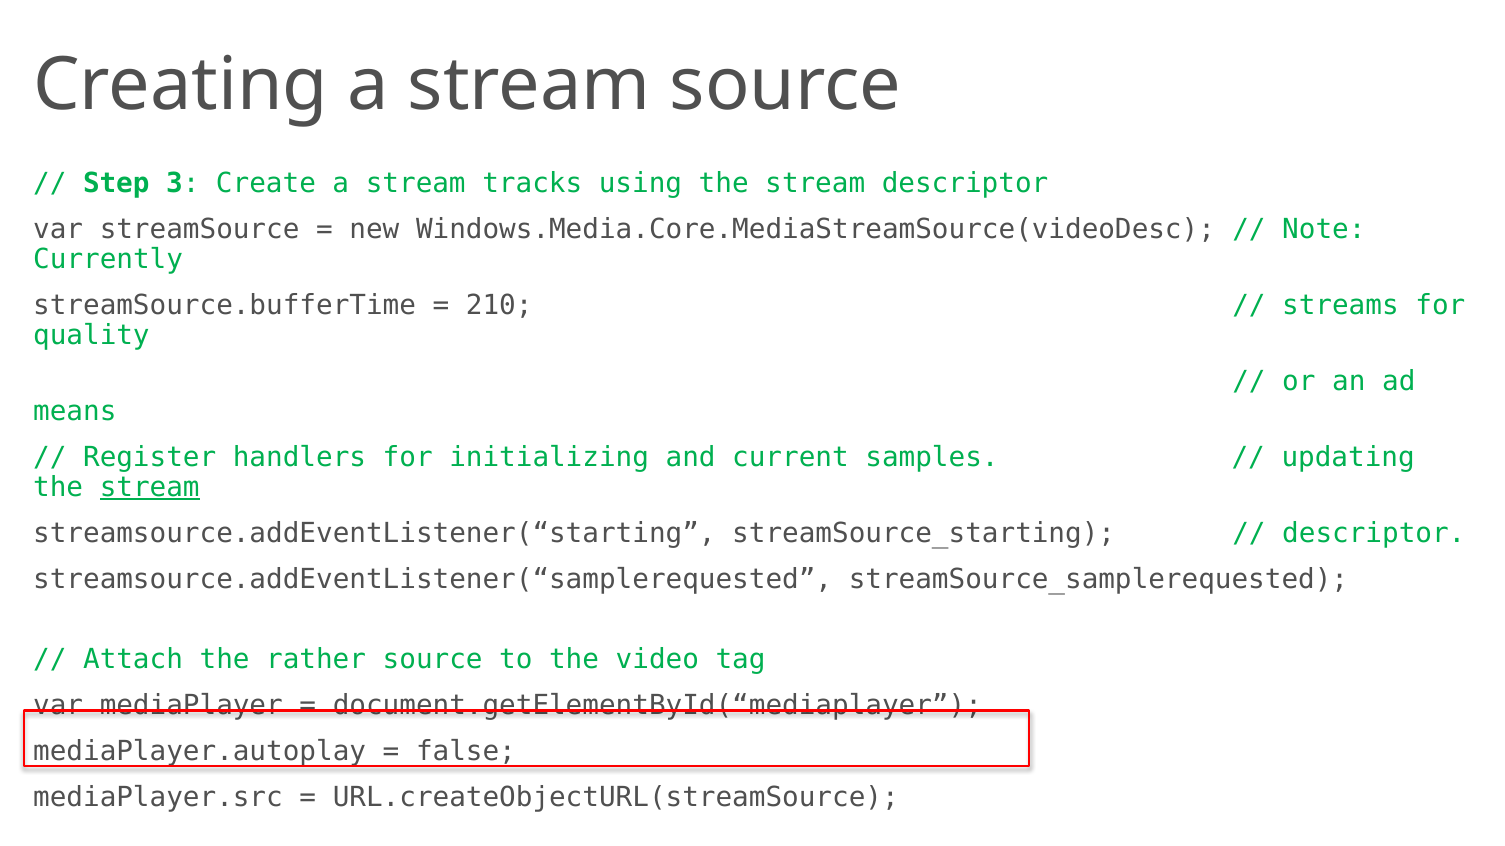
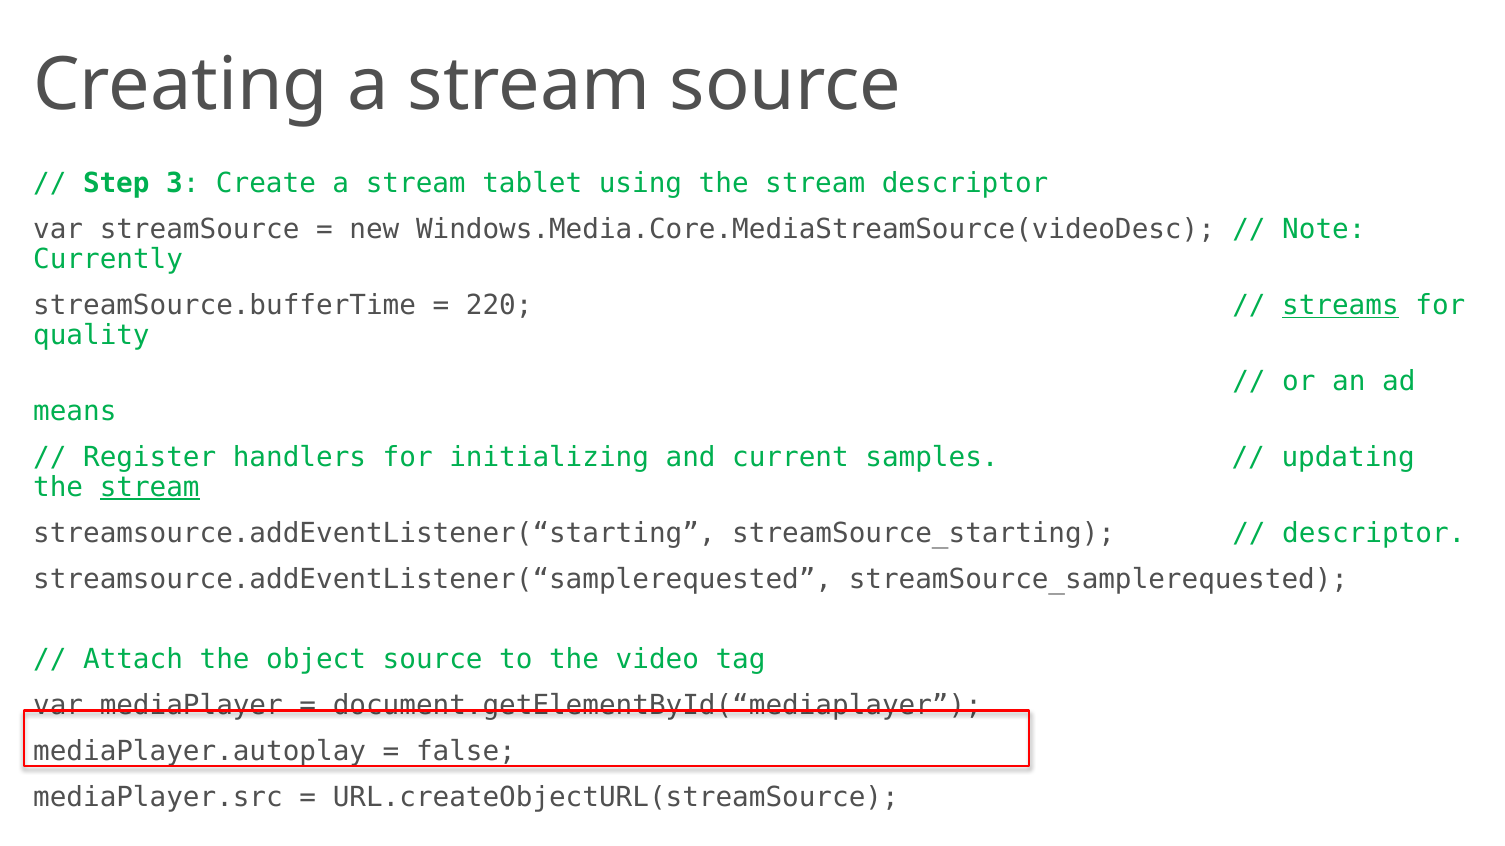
tracks: tracks -> tablet
210: 210 -> 220
streams underline: none -> present
rather: rather -> object
